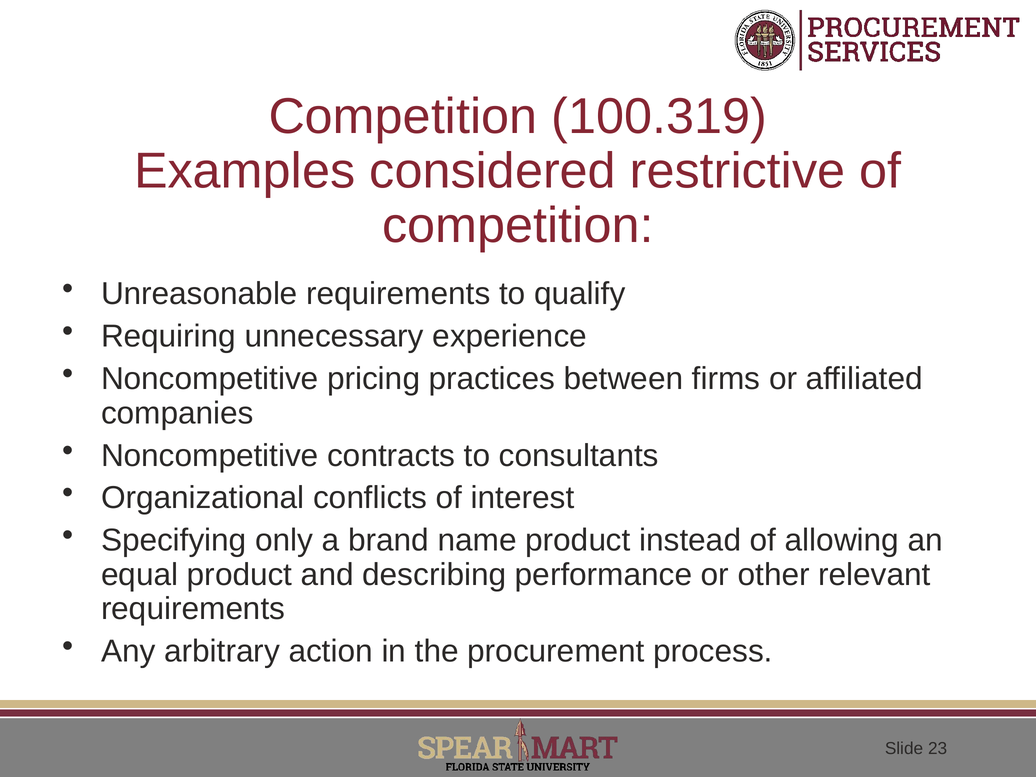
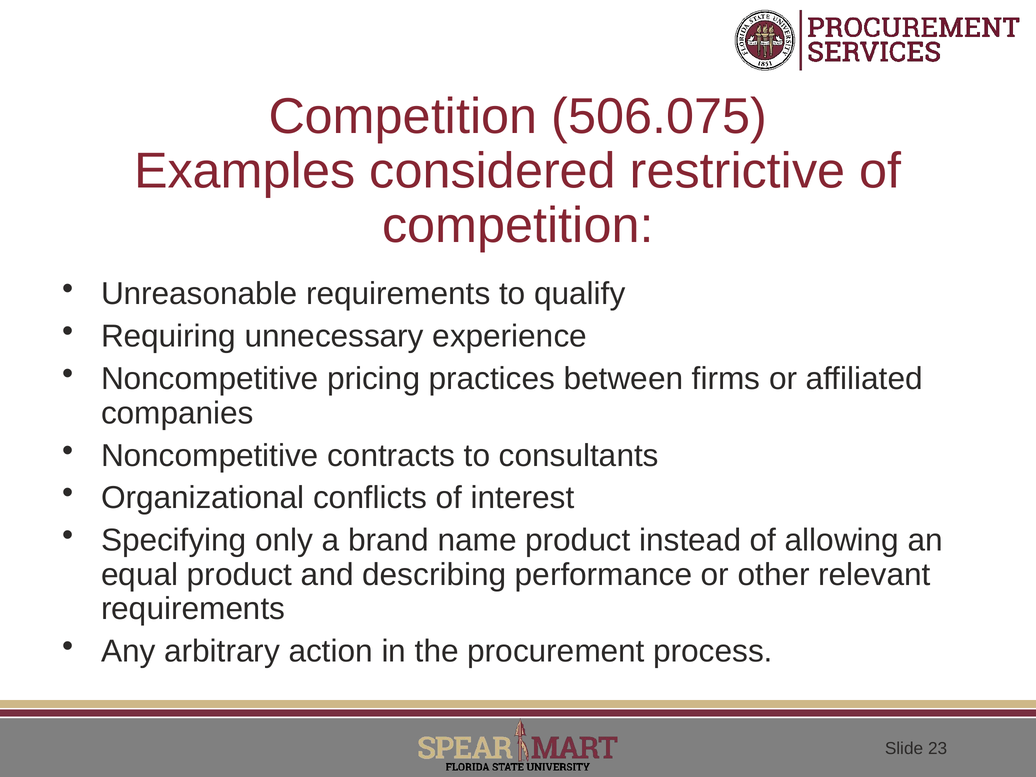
100.319: 100.319 -> 506.075
